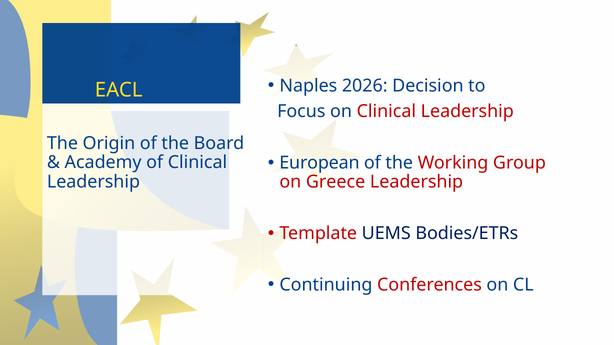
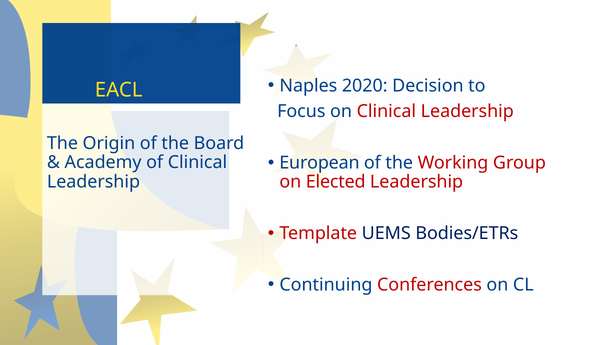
2026: 2026 -> 2020
Greece: Greece -> Elected
